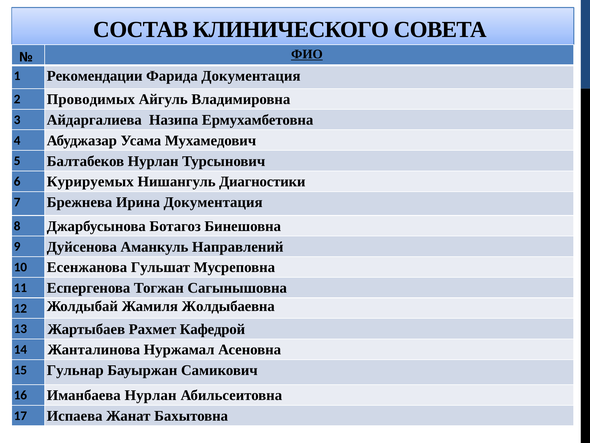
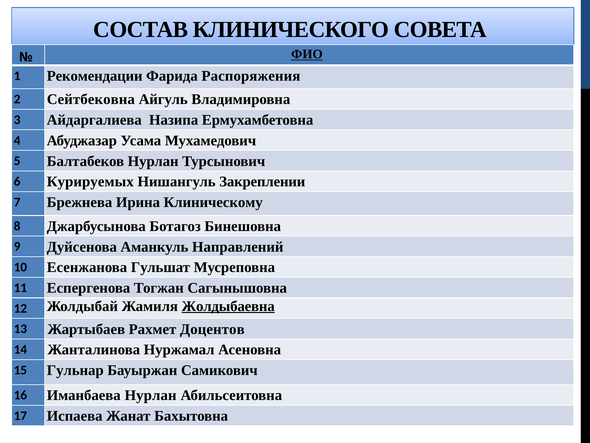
Фарида Документация: Документация -> Распоряжения
Проводимых: Проводимых -> Сейтбековна
Диагностики: Диагностики -> Закреплении
Ирина Документация: Документация -> Клиническому
Жолдыбаевна underline: none -> present
Кафедрой: Кафедрой -> Доцентов
